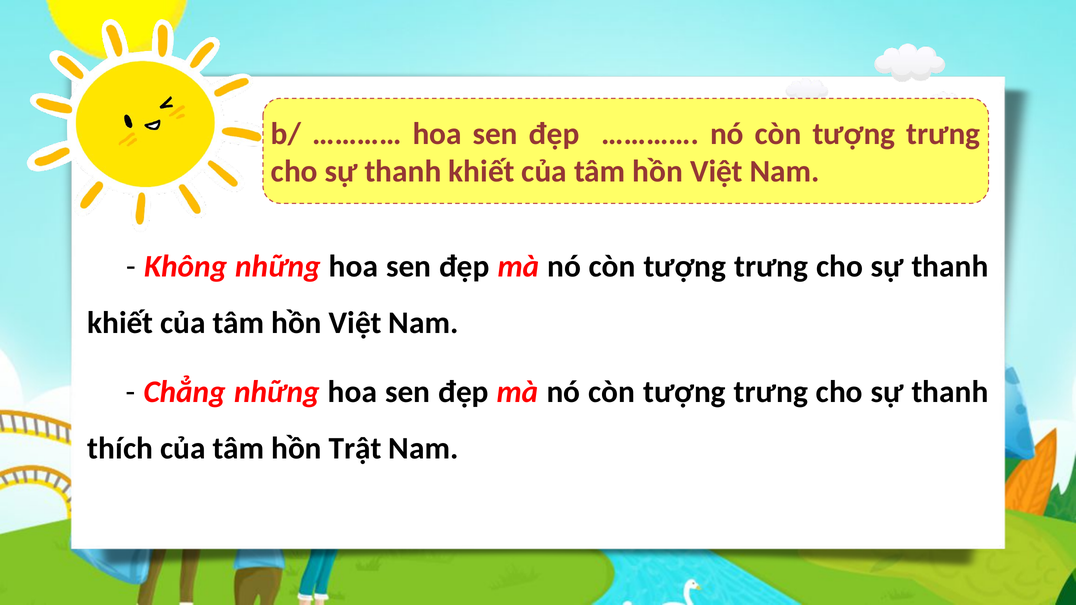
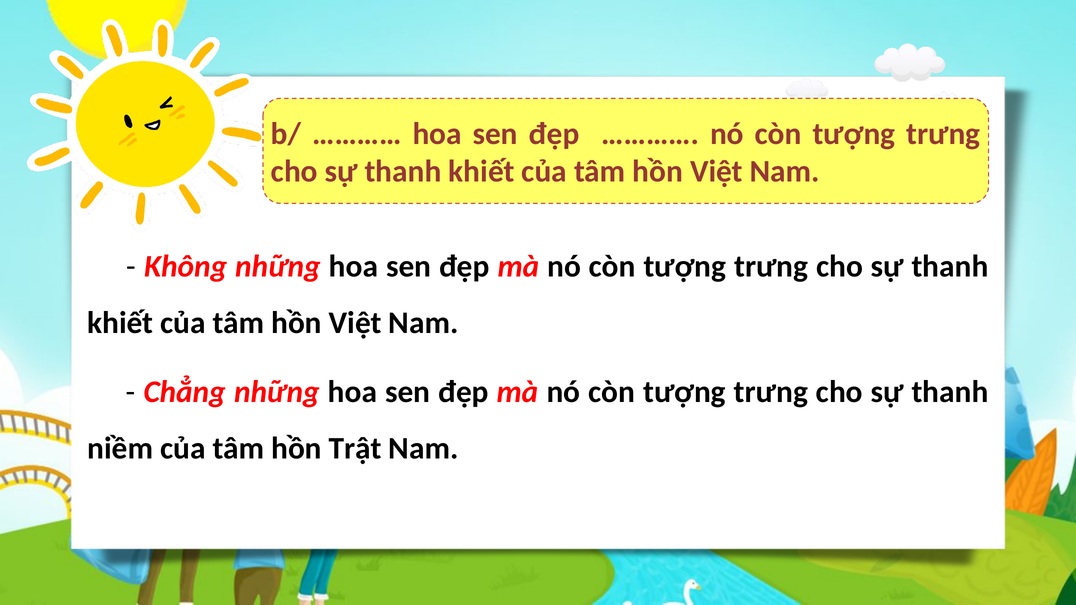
thích: thích -> niềm
